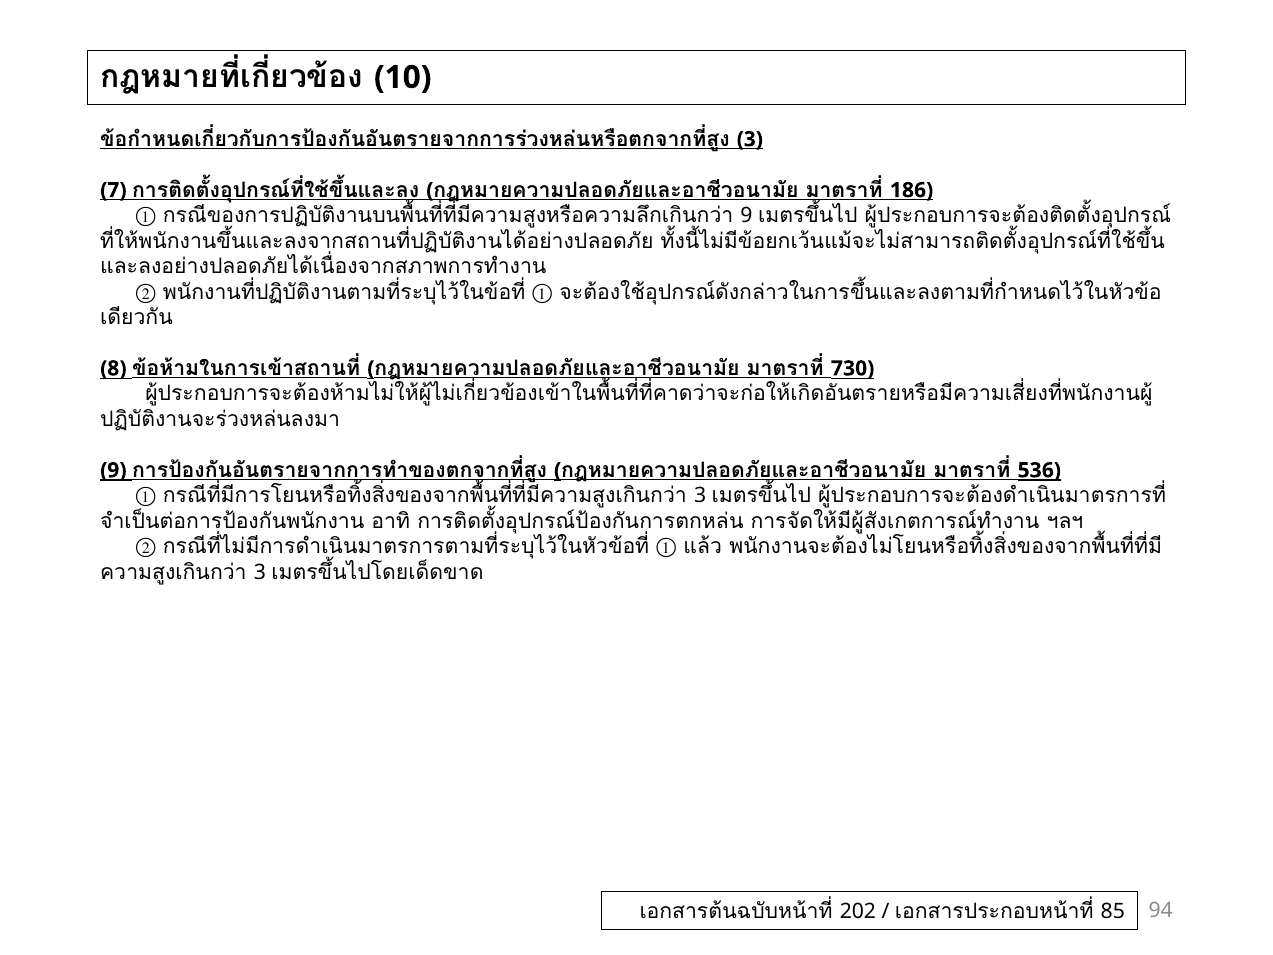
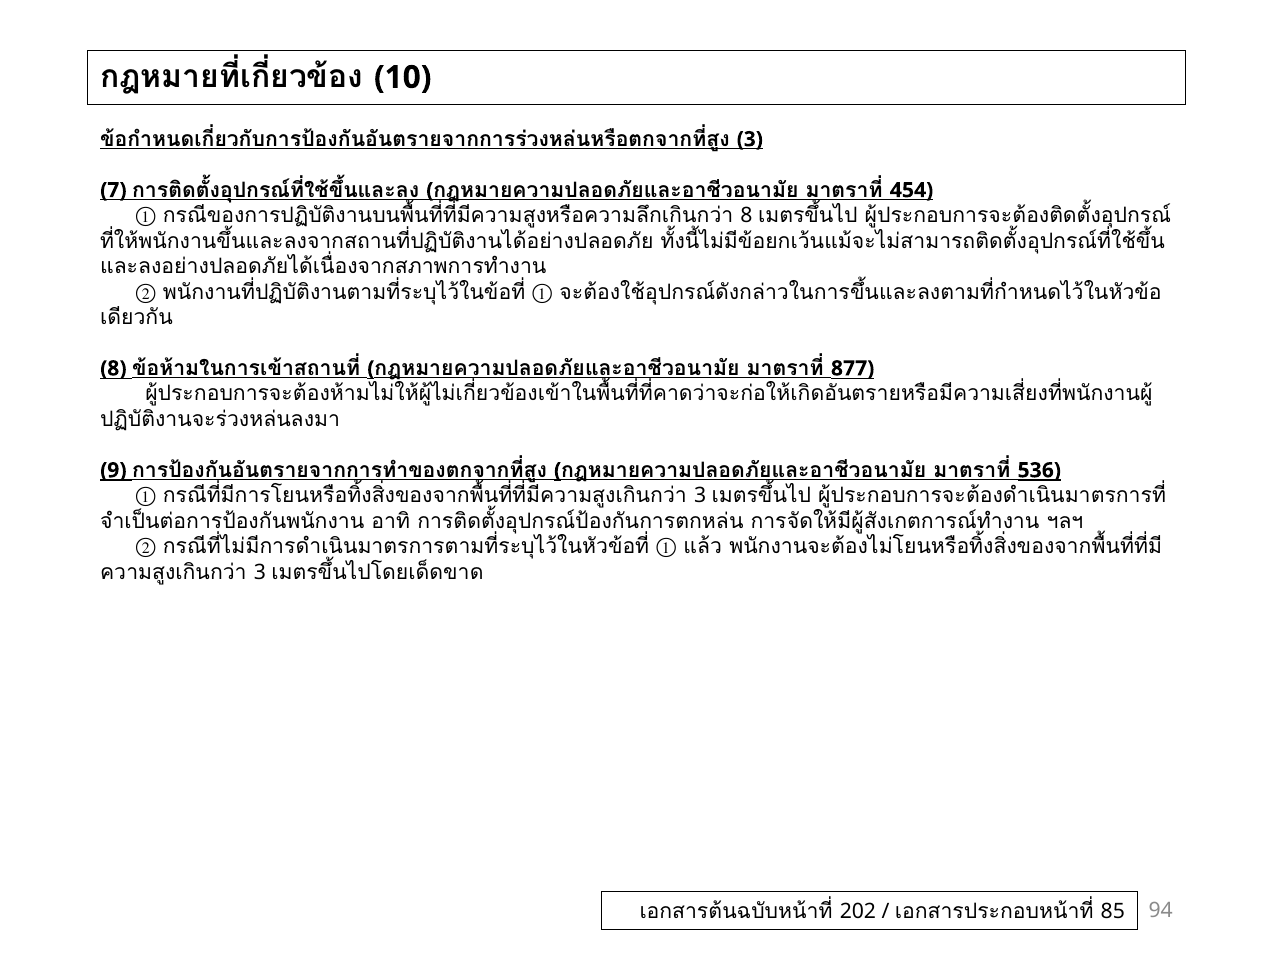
186: 186 -> 454
9 at (747, 216): 9 -> 8
730: 730 -> 877
